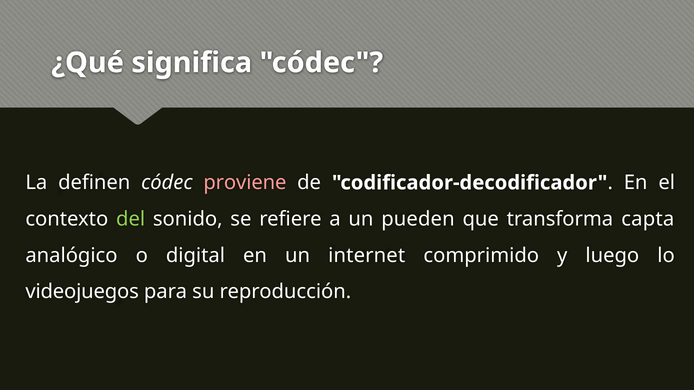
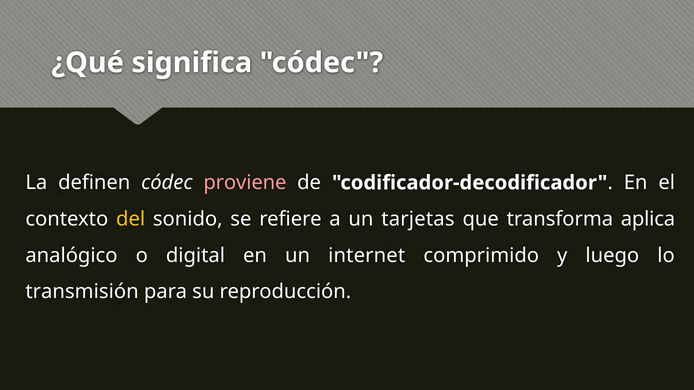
del colour: light green -> yellow
pueden: pueden -> tarjetas
capta: capta -> aplica
videojuegos: videojuegos -> transmisión
